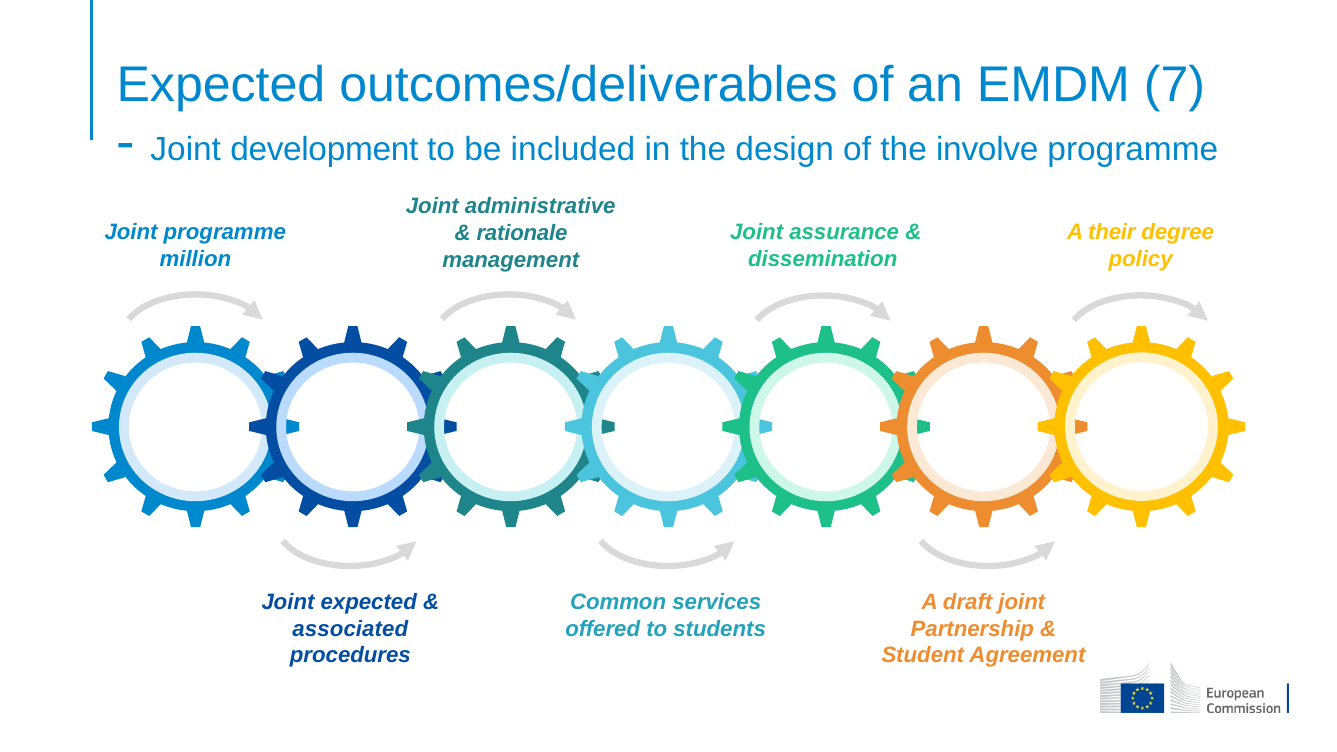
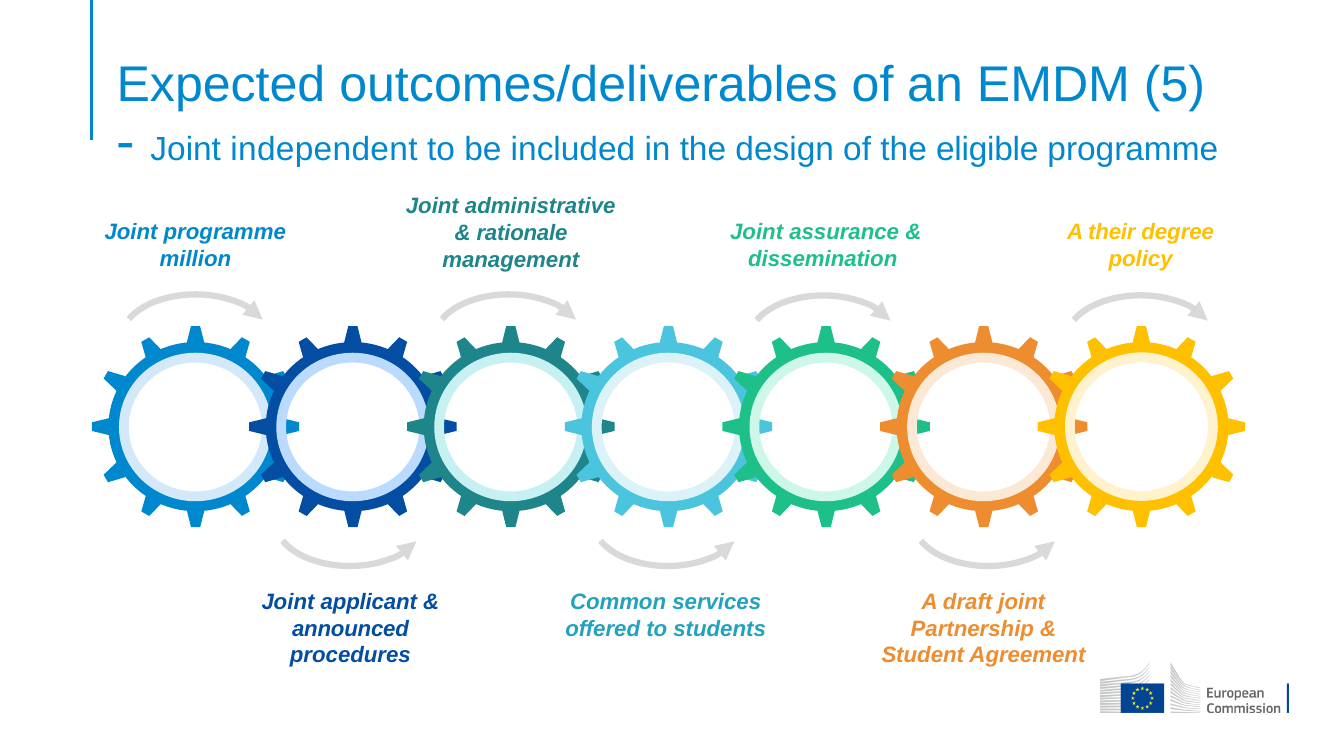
7: 7 -> 5
development: development -> independent
involve: involve -> eligible
Joint expected: expected -> applicant
associated: associated -> announced
